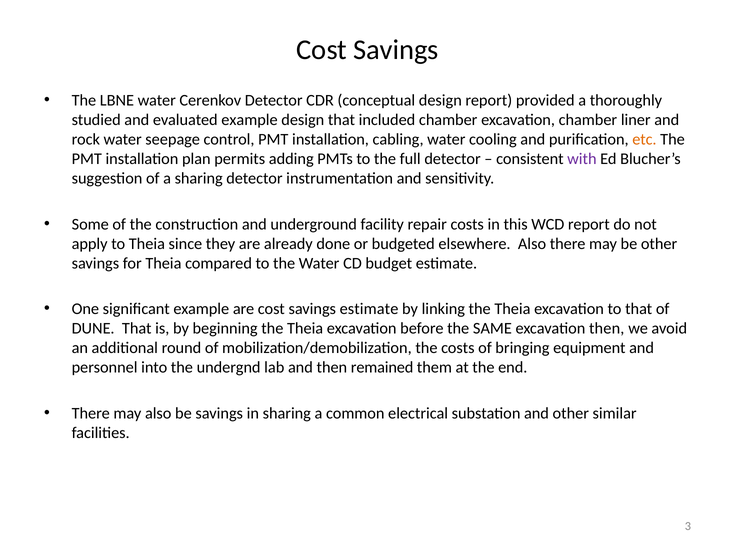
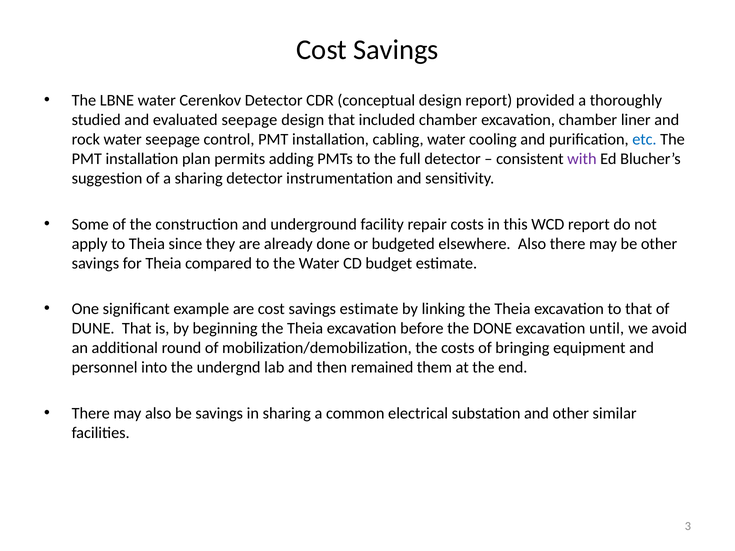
evaluated example: example -> seepage
etc colour: orange -> blue
the SAME: SAME -> DONE
excavation then: then -> until
